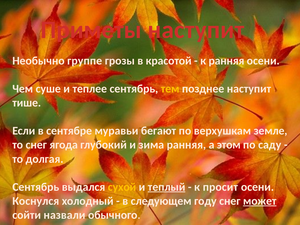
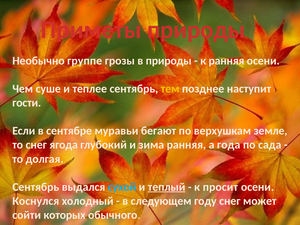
Приметы наступит: наступит -> природы
в красотой: красотой -> природы
тише: тише -> гости
этом: этом -> года
саду: саду -> сада
сухой colour: yellow -> light blue
может underline: present -> none
назвали: назвали -> которых
